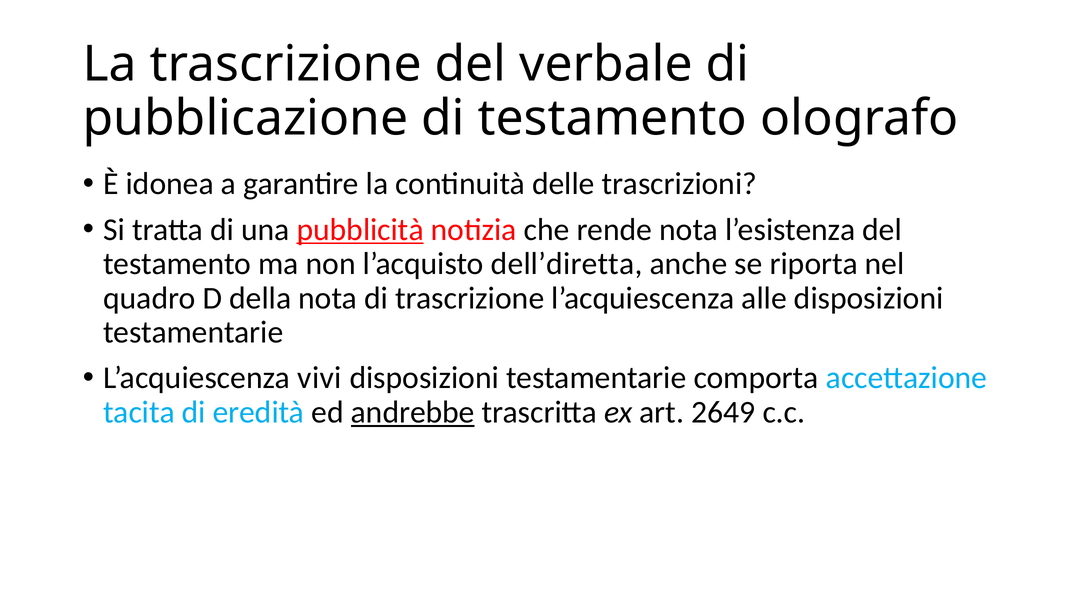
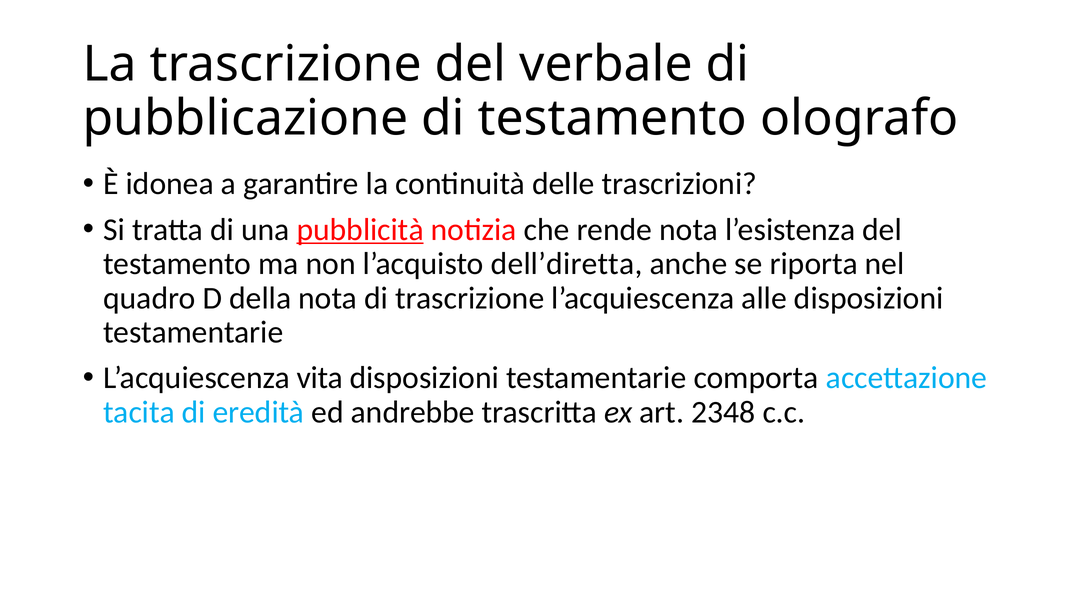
vivi: vivi -> vita
andrebbe underline: present -> none
2649: 2649 -> 2348
